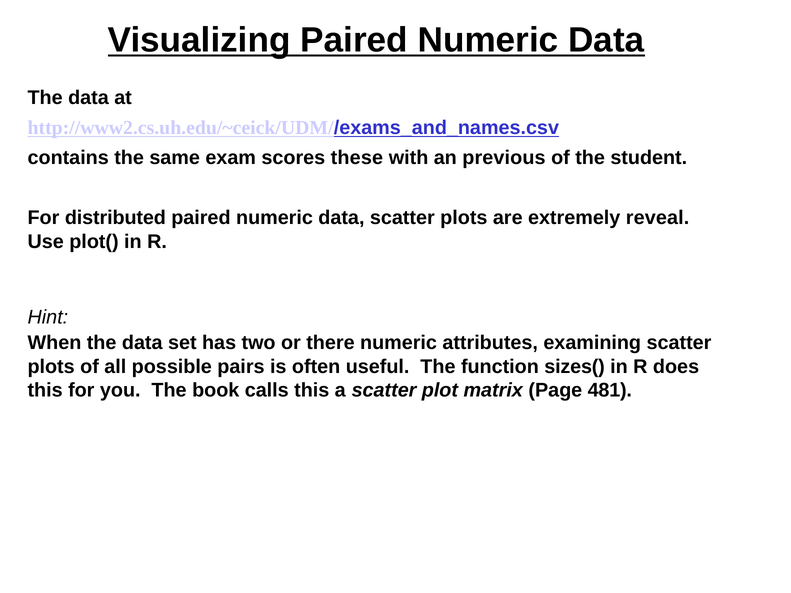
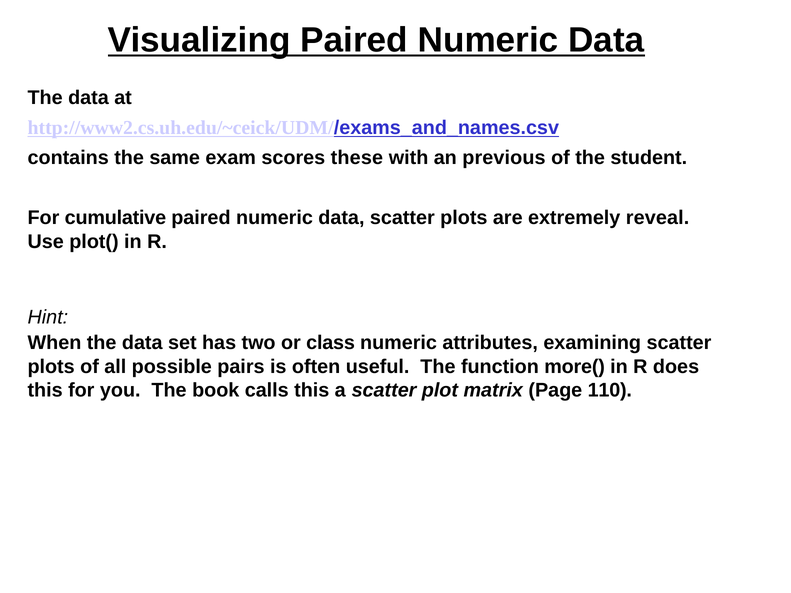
distributed: distributed -> cumulative
there: there -> class
sizes(: sizes( -> more(
481: 481 -> 110
